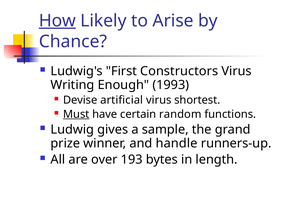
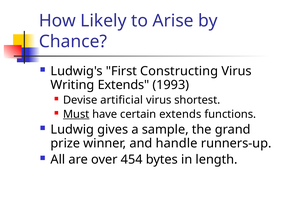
How underline: present -> none
Constructors: Constructors -> Constructing
Writing Enough: Enough -> Extends
certain random: random -> extends
193: 193 -> 454
